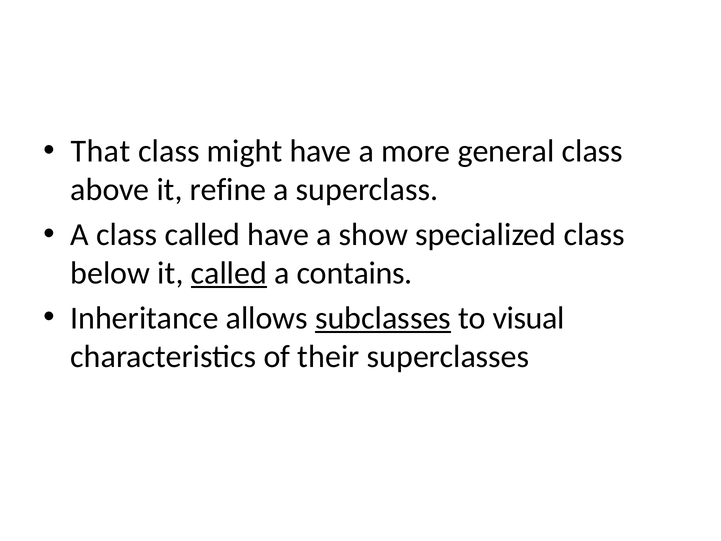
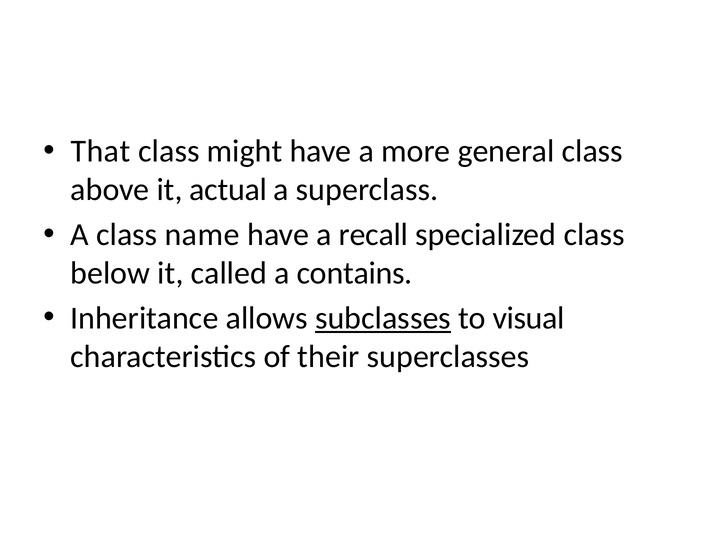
refine: refine -> actual
class called: called -> name
show: show -> recall
called at (229, 273) underline: present -> none
